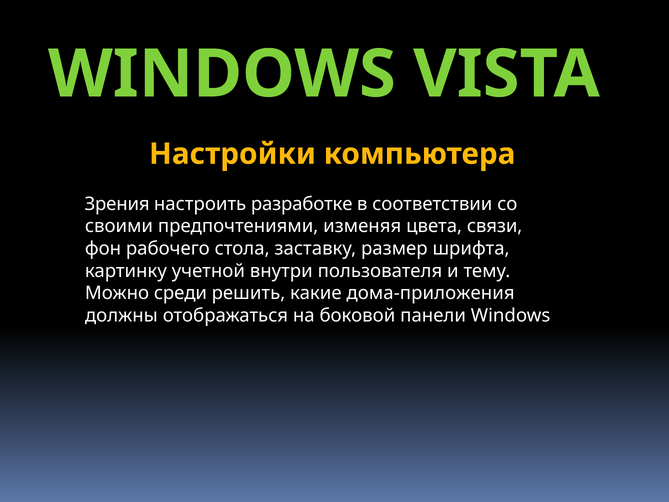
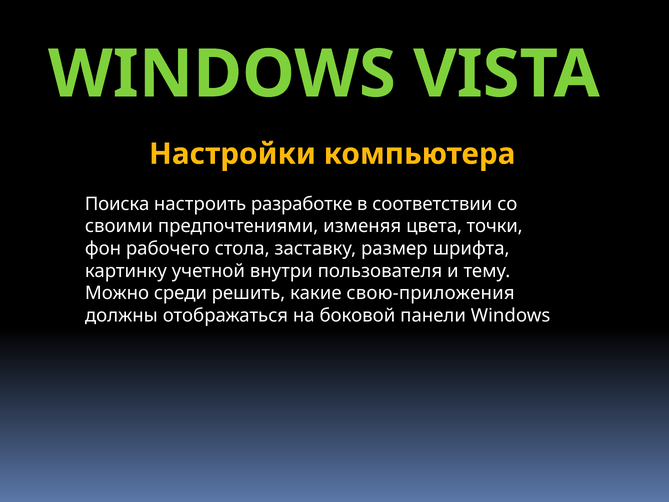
Зрения: Зрения -> Поиска
связи: связи -> точки
дома-приложения: дома-приложения -> свою-приложения
